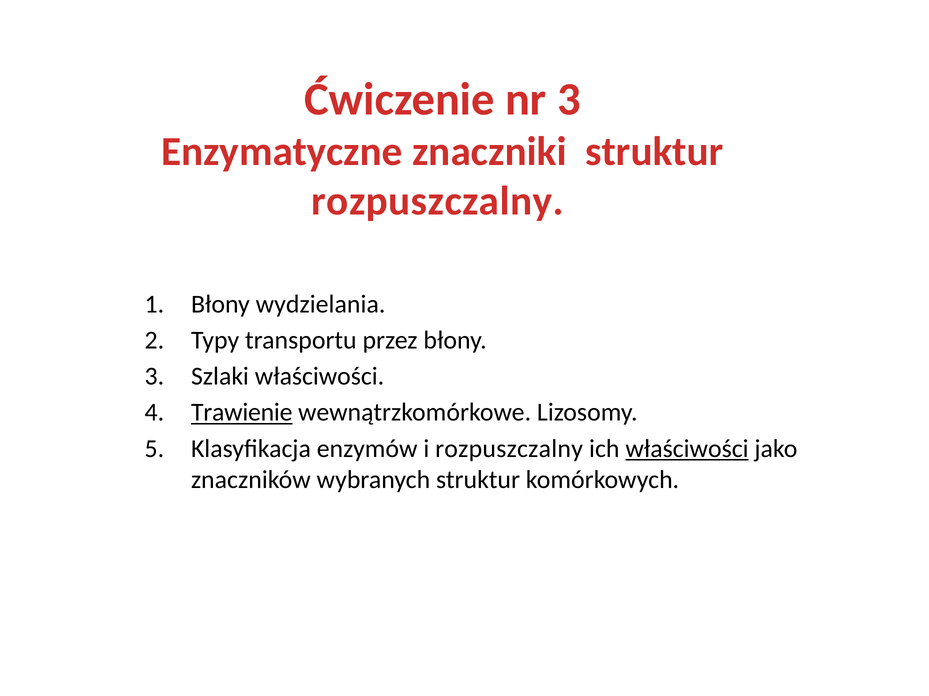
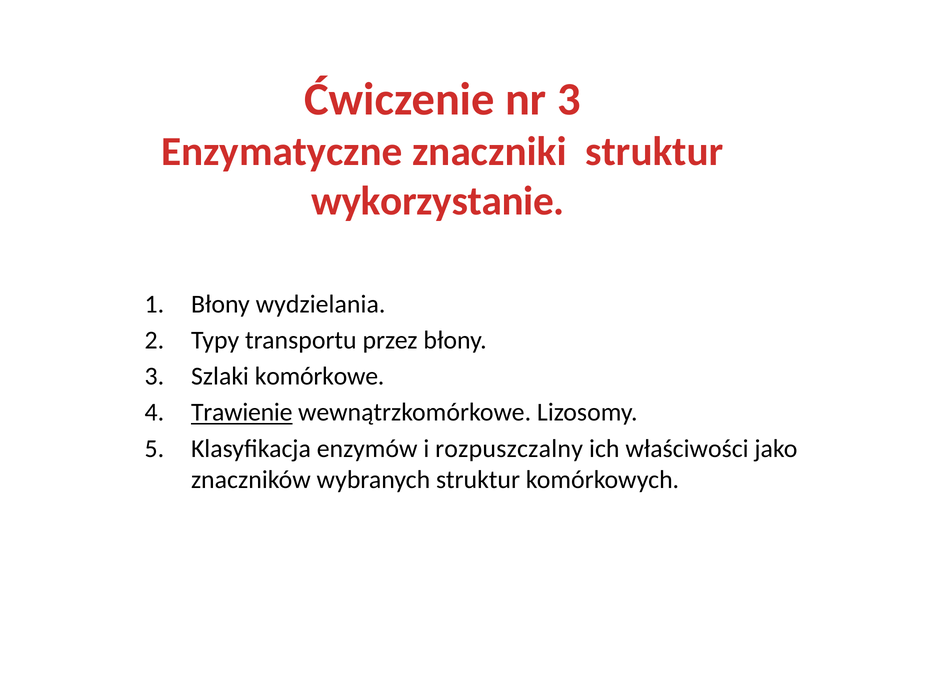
rozpuszczalny at (438, 201): rozpuszczalny -> wykorzystanie
Szlaki właściwości: właściwości -> komórkowe
właściwości at (687, 449) underline: present -> none
